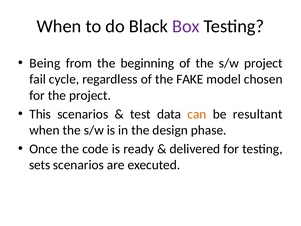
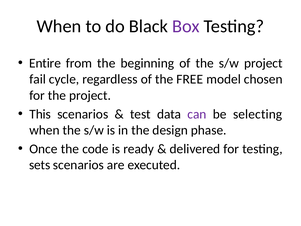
Being: Being -> Entire
FAKE: FAKE -> FREE
can colour: orange -> purple
resultant: resultant -> selecting
